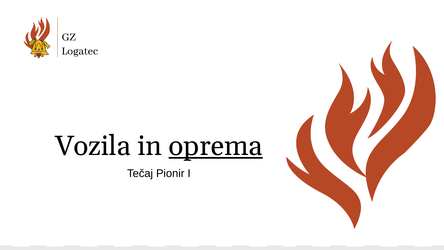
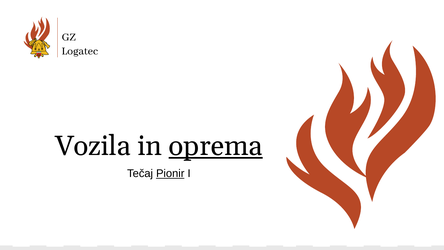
Pionir underline: none -> present
